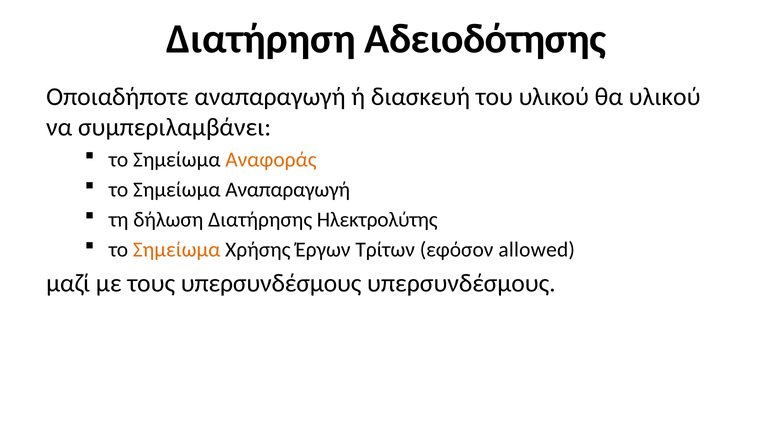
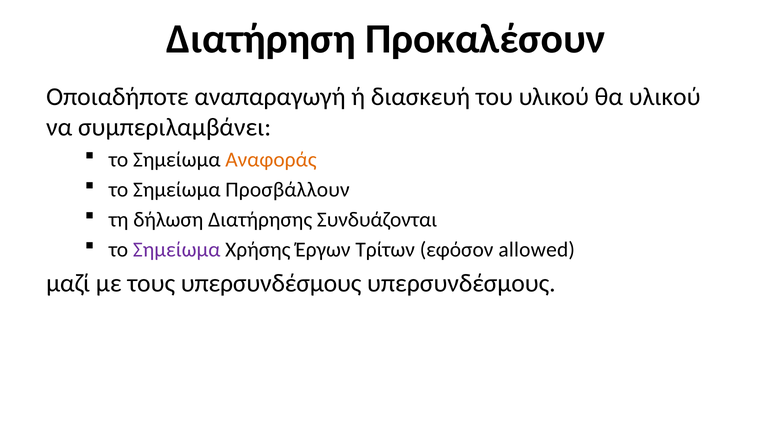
Αδειοδότησης: Αδειοδότησης -> Προκαλέσουν
Σημείωμα Αναπαραγωγή: Αναπαραγωγή -> Προσβάλλουν
Ηλεκτρολύτης: Ηλεκτρολύτης -> Συνδυάζονται
Σημείωμα at (177, 250) colour: orange -> purple
